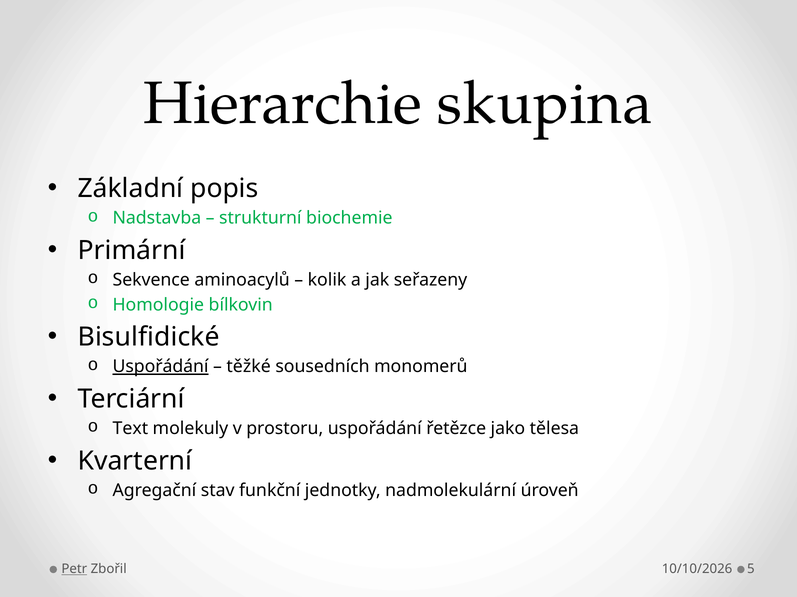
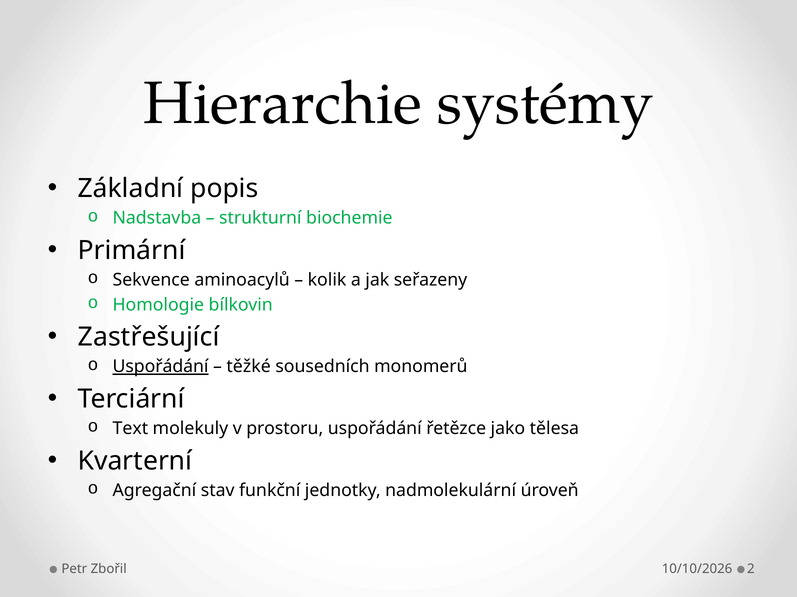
skupina: skupina -> systémy
Bisulfidické: Bisulfidické -> Zastřešující
Petr underline: present -> none
5: 5 -> 2
